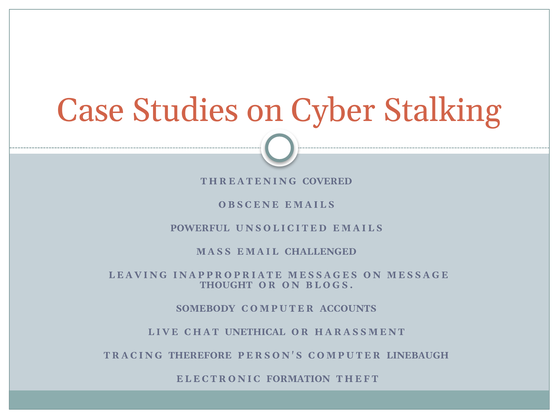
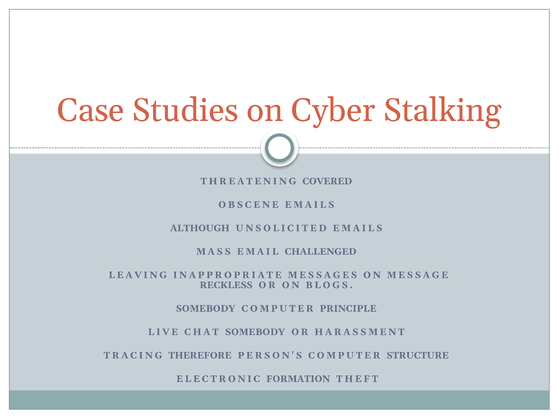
POWERFUL: POWERFUL -> ALTHOUGH
THOUGHT: THOUGHT -> RECKLESS
ACCOUNTS: ACCOUNTS -> PRINCIPLE
CHAT UNETHICAL: UNETHICAL -> SOMEBODY
LINEBAUGH: LINEBAUGH -> STRUCTURE
